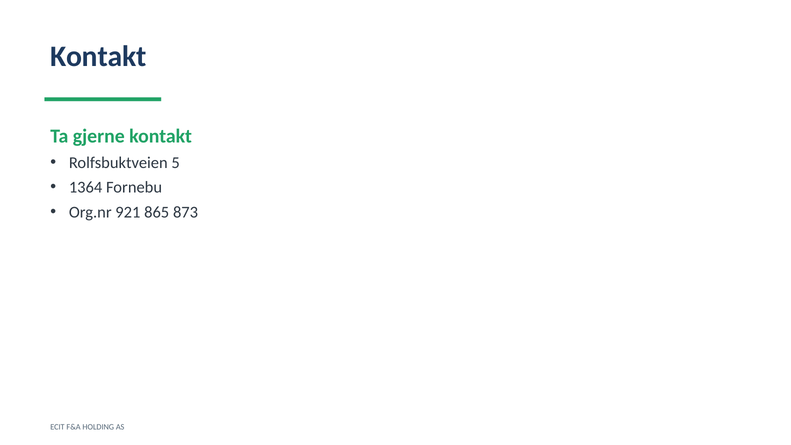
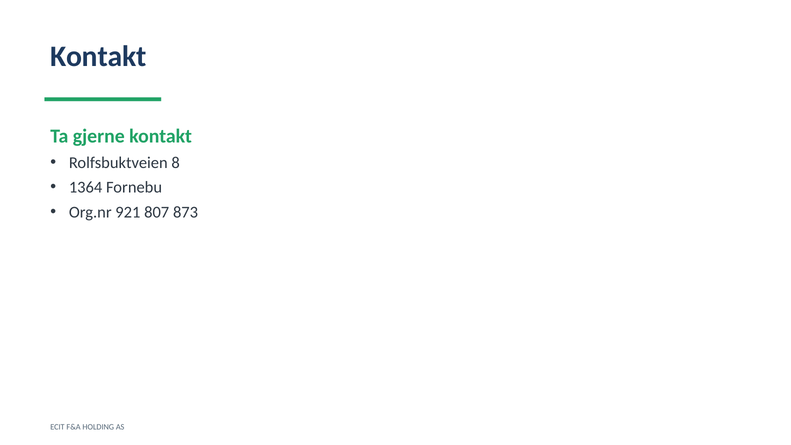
5: 5 -> 8
865: 865 -> 807
